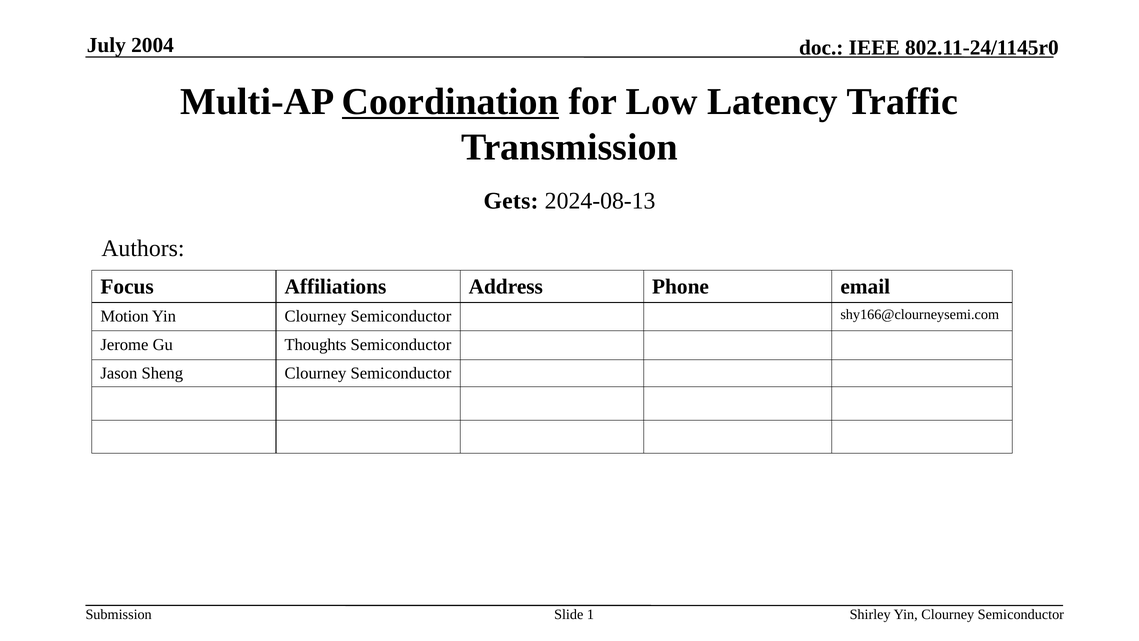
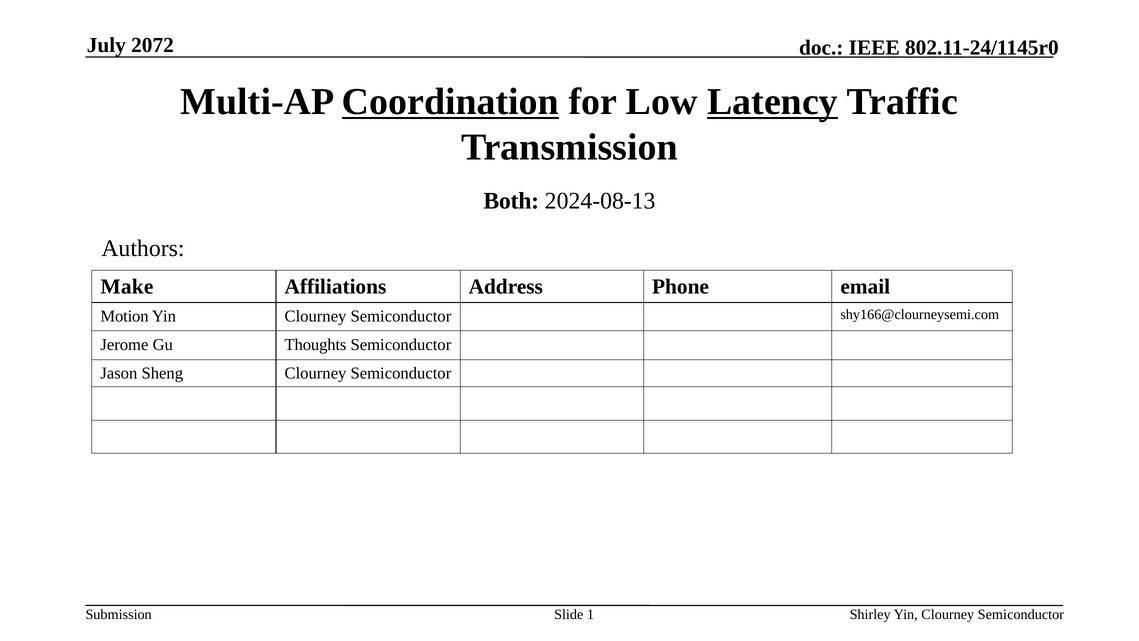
2004: 2004 -> 2072
Latency underline: none -> present
Gets: Gets -> Both
Focus: Focus -> Make
